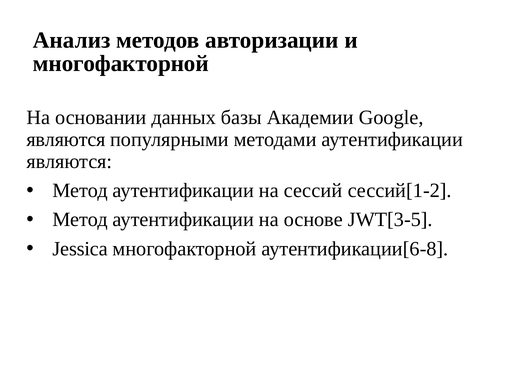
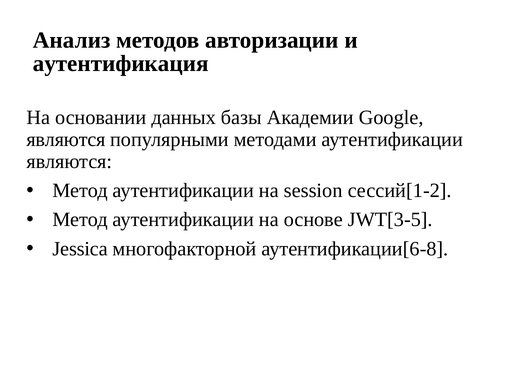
многофакторной at (121, 63): многофакторной -> аутентификация
сессий: сессий -> session
